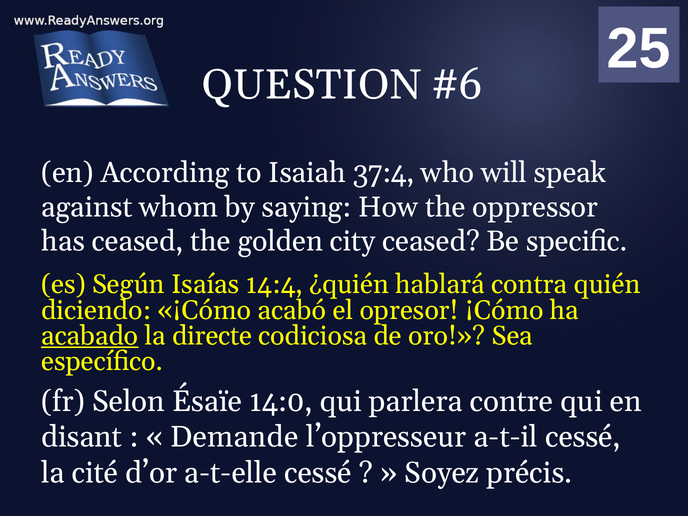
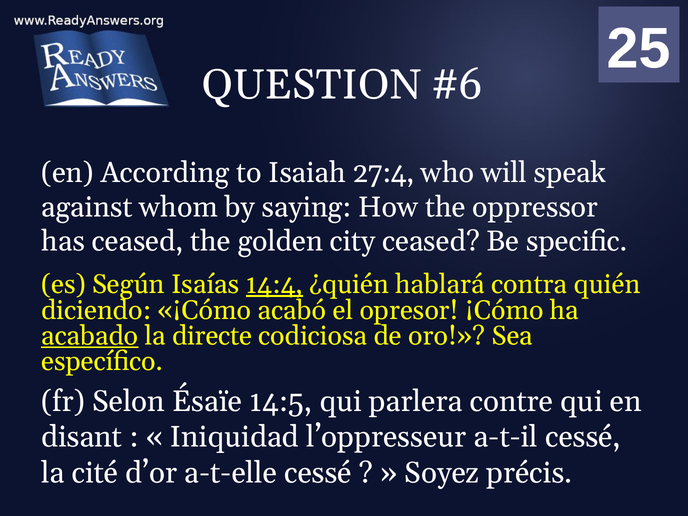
37:4: 37:4 -> 27:4
14:4 underline: none -> present
14:0: 14:0 -> 14:5
Demande: Demande -> Iniquidad
